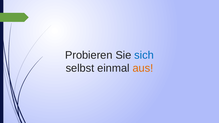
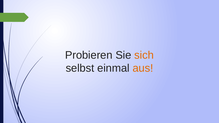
sich colour: blue -> orange
